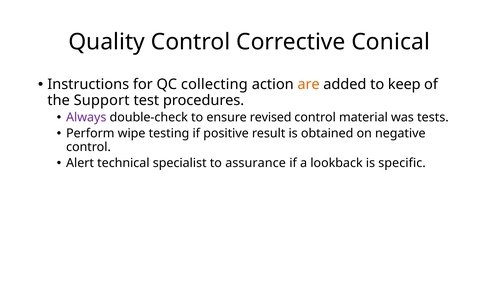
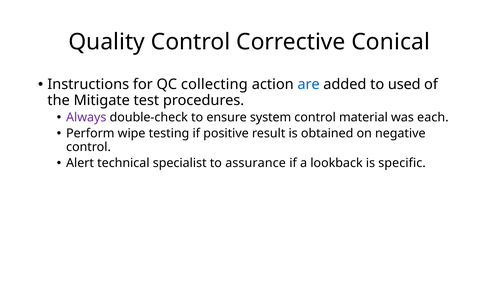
are colour: orange -> blue
keep: keep -> used
Support: Support -> Mitigate
revised: revised -> system
tests: tests -> each
